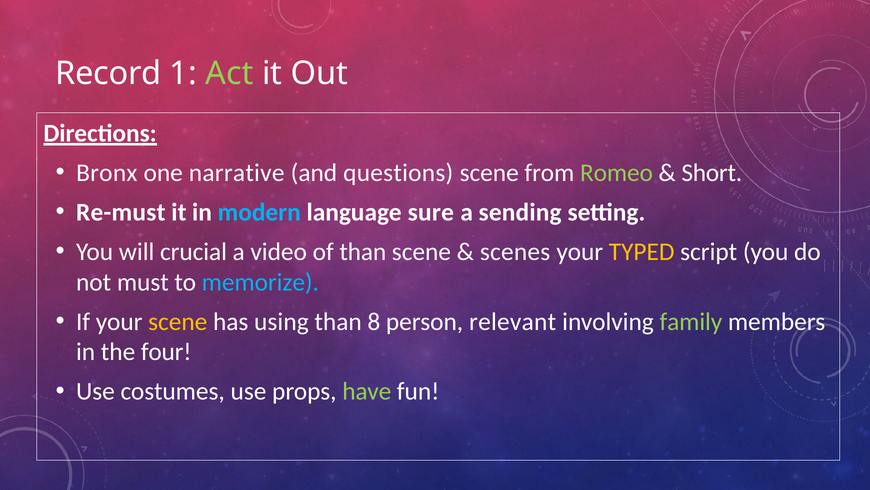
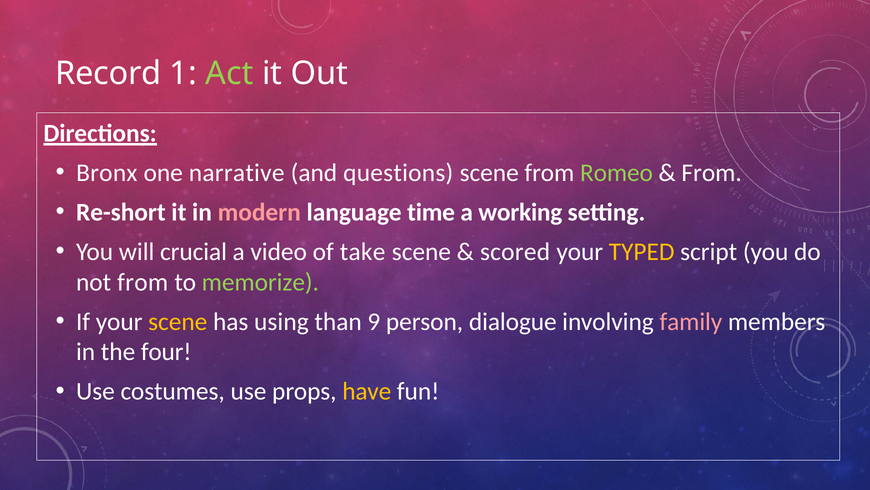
Short at (712, 172): Short -> From
Re-must: Re-must -> Re-short
modern colour: light blue -> pink
sure: sure -> time
sending: sending -> working
of than: than -> take
scenes: scenes -> scored
not must: must -> from
memorize colour: light blue -> light green
8: 8 -> 9
relevant: relevant -> dialogue
family colour: light green -> pink
have colour: light green -> yellow
